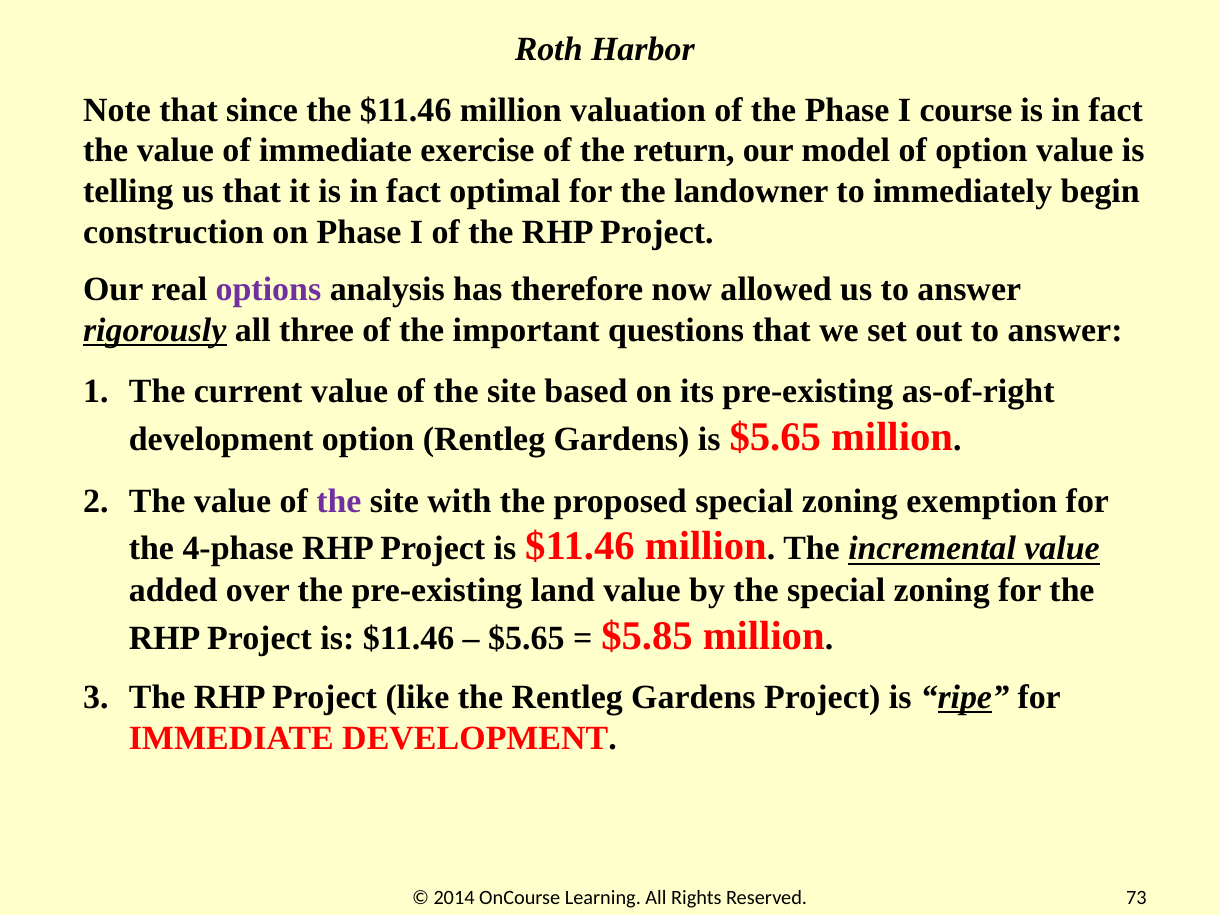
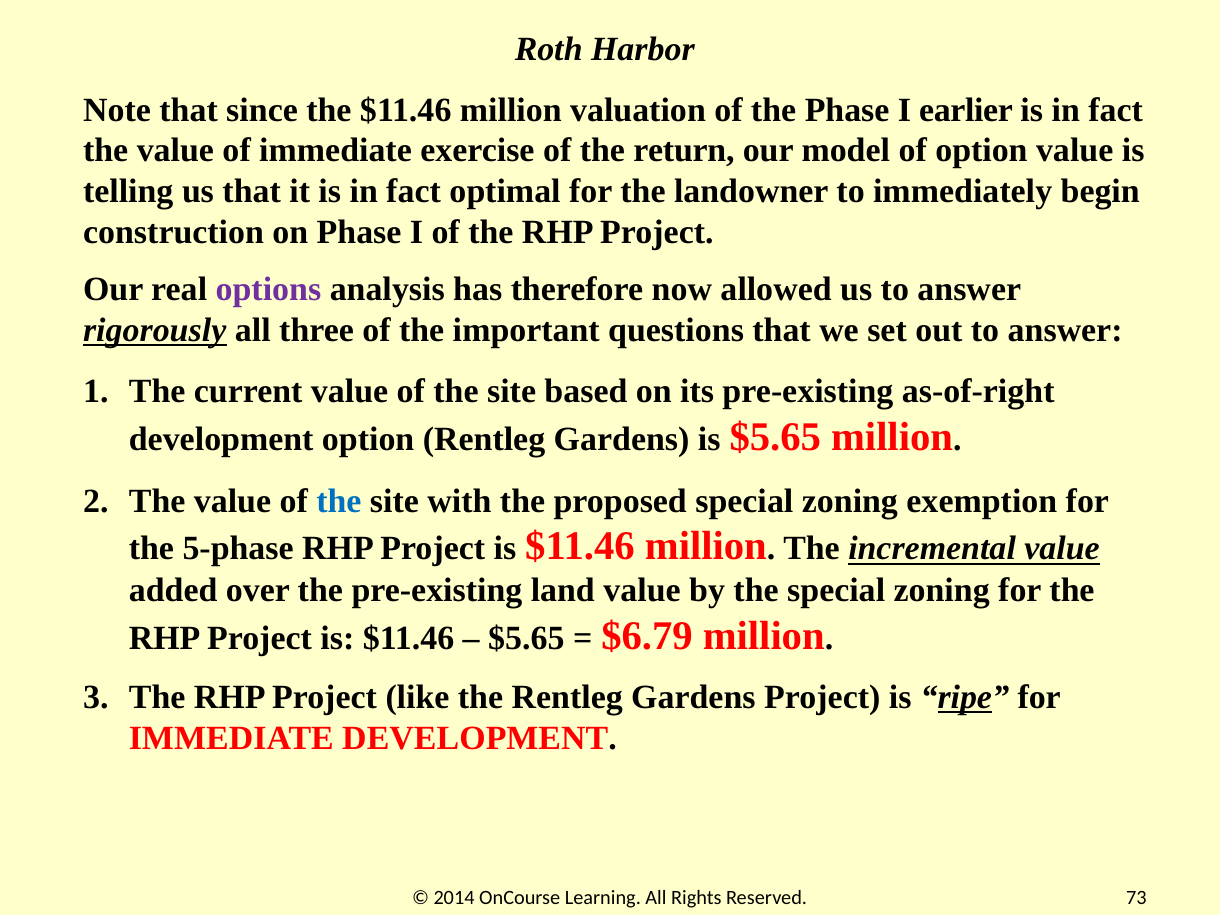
course: course -> earlier
the at (339, 501) colour: purple -> blue
4-phase: 4-phase -> 5-phase
$5.85: $5.85 -> $6.79
